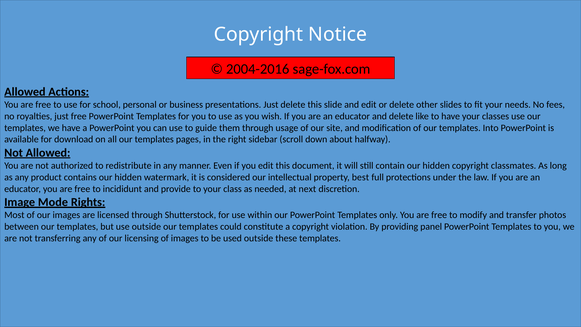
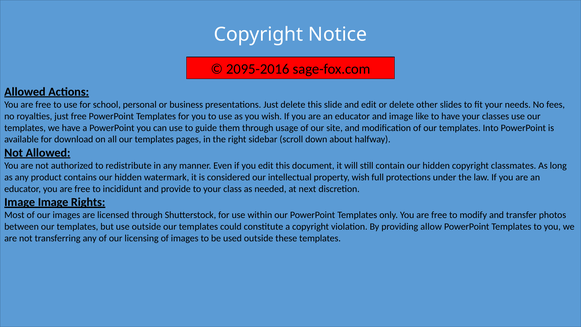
2004-2016: 2004-2016 -> 2095-2016
and delete: delete -> image
property best: best -> wish
Image Mode: Mode -> Image
panel: panel -> allow
